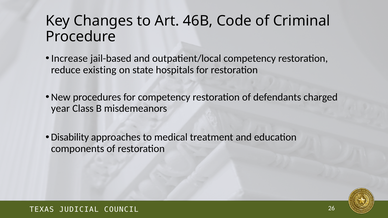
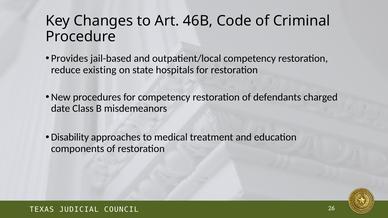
Increase: Increase -> Provides
year: year -> date
